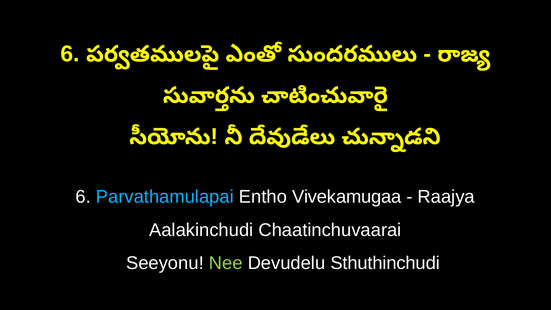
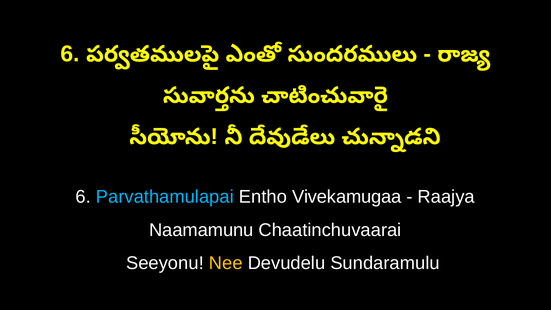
Aalakinchudi: Aalakinchudi -> Naamamunu
Nee colour: light green -> yellow
Sthuthinchudi: Sthuthinchudi -> Sundaramulu
